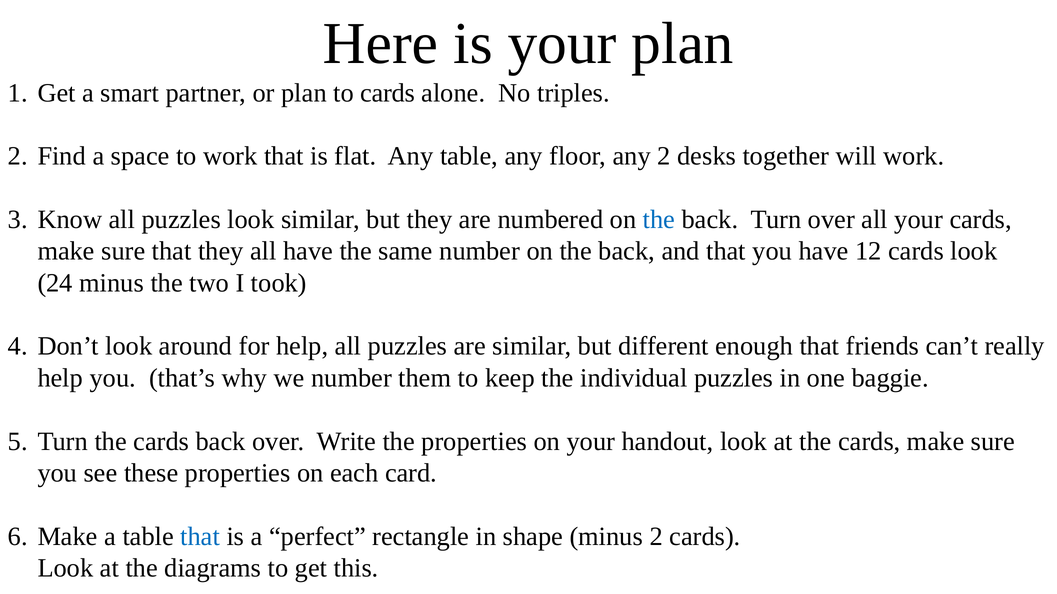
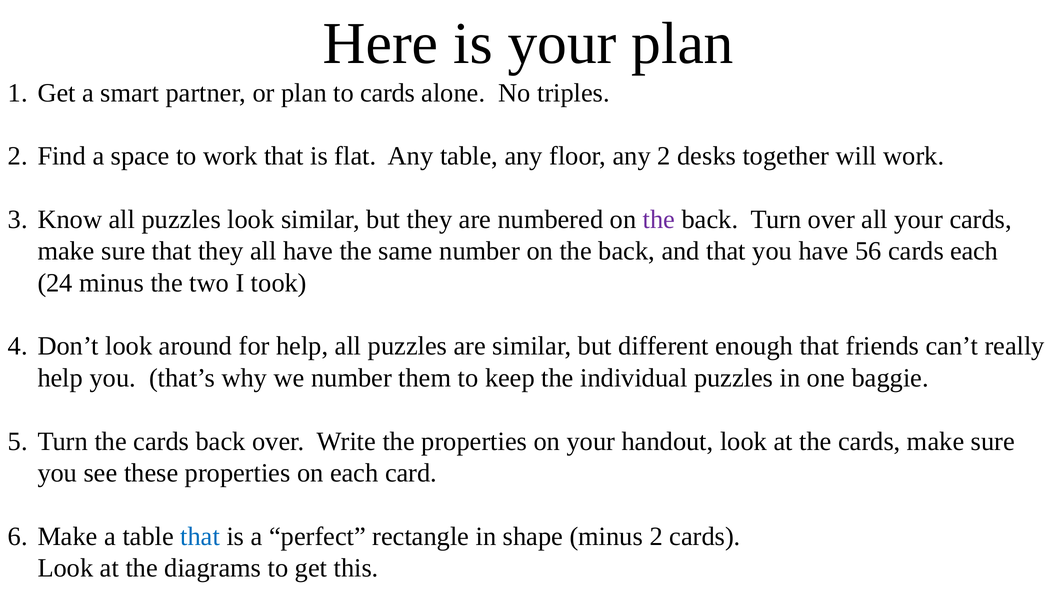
the at (659, 220) colour: blue -> purple
12: 12 -> 56
look at (974, 251): look -> each
